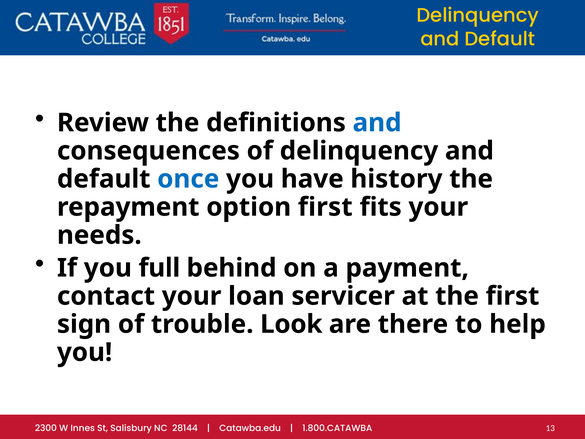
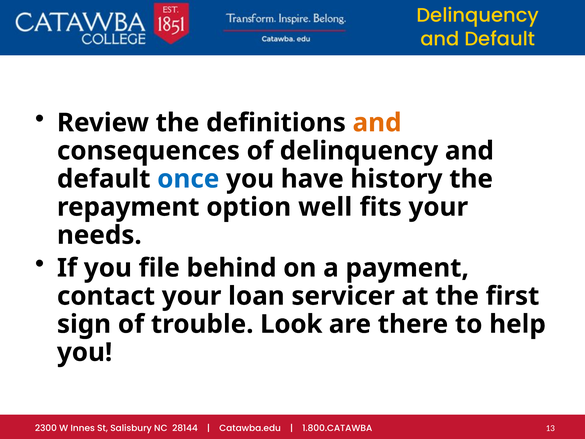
and at (377, 123) colour: blue -> orange
option first: first -> well
full: full -> file
